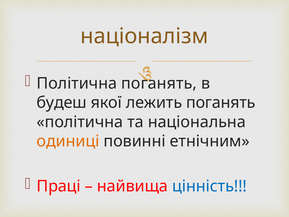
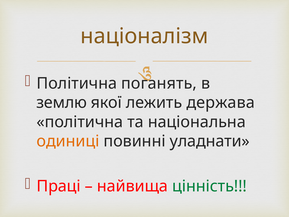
будеш: будеш -> землю
лежить поганять: поганять -> держава
етнічним: етнічним -> уладнати
цінність colour: blue -> green
